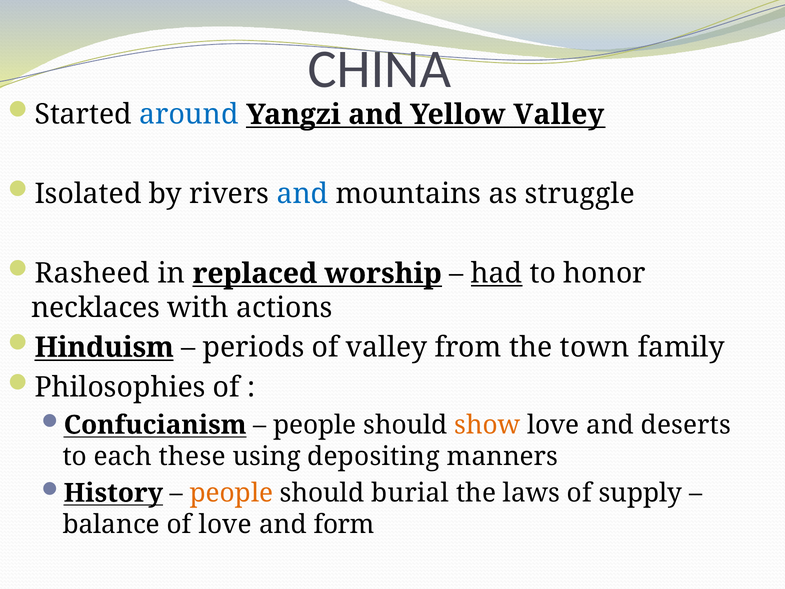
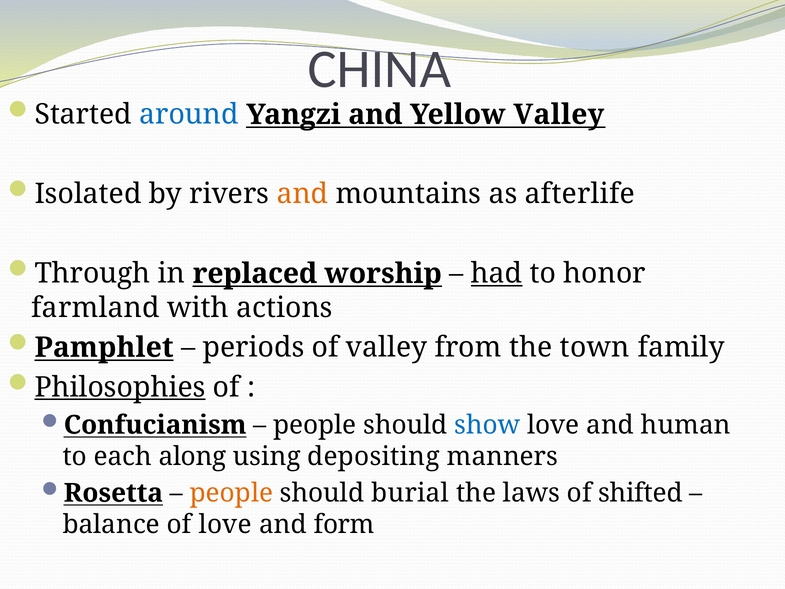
and at (302, 194) colour: blue -> orange
struggle: struggle -> afterlife
Rasheed: Rasheed -> Through
necklaces: necklaces -> farmland
Hinduism: Hinduism -> Pamphlet
Philosophies underline: none -> present
show colour: orange -> blue
deserts: deserts -> human
these: these -> along
History: History -> Rosetta
supply: supply -> shifted
